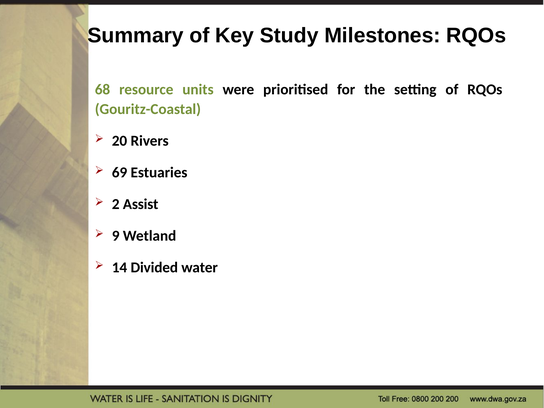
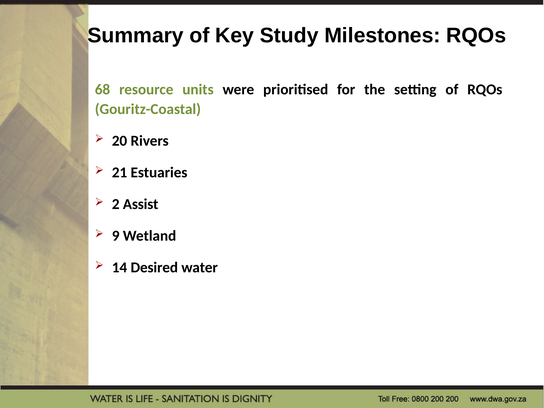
69: 69 -> 21
Divided: Divided -> Desired
